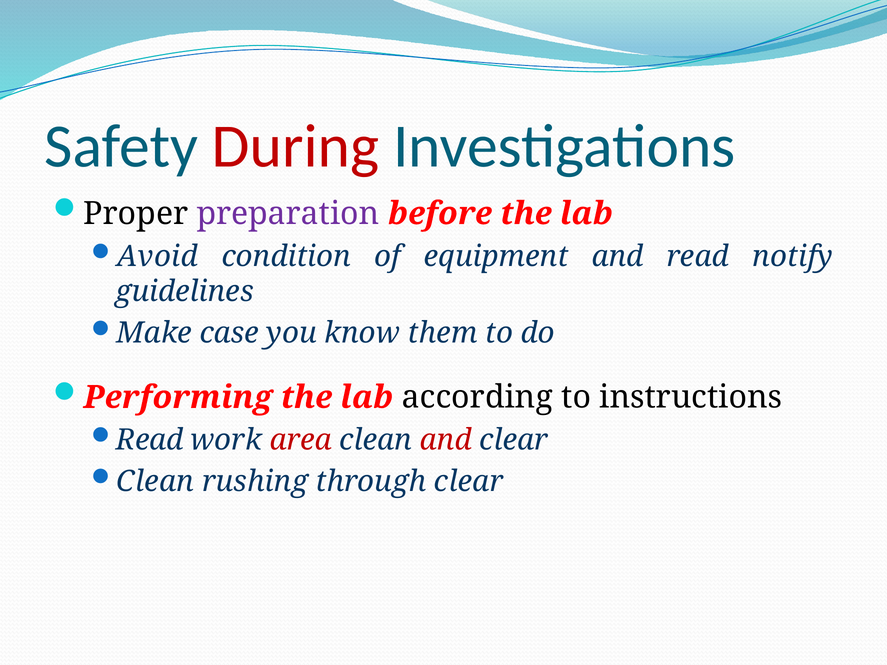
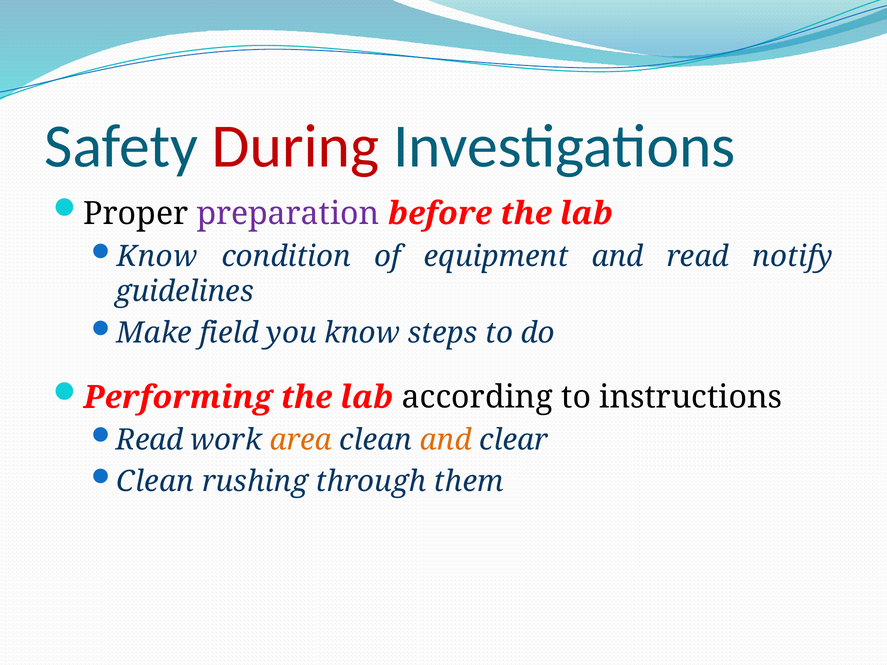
Avoid at (157, 256): Avoid -> Know
case: case -> field
them: them -> steps
area colour: red -> orange
and at (446, 440) colour: red -> orange
through clear: clear -> them
